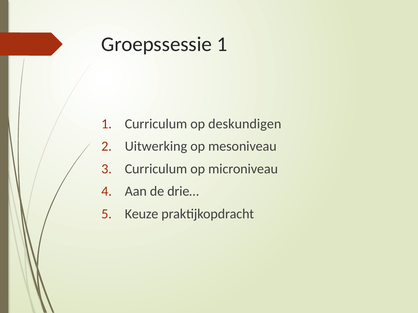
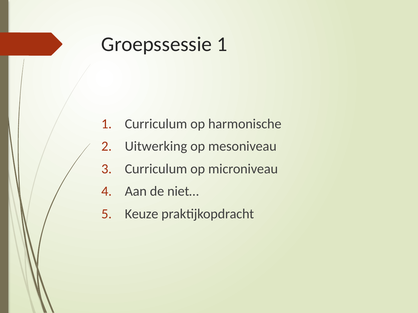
deskundigen: deskundigen -> harmonische
drie…: drie… -> niet…
